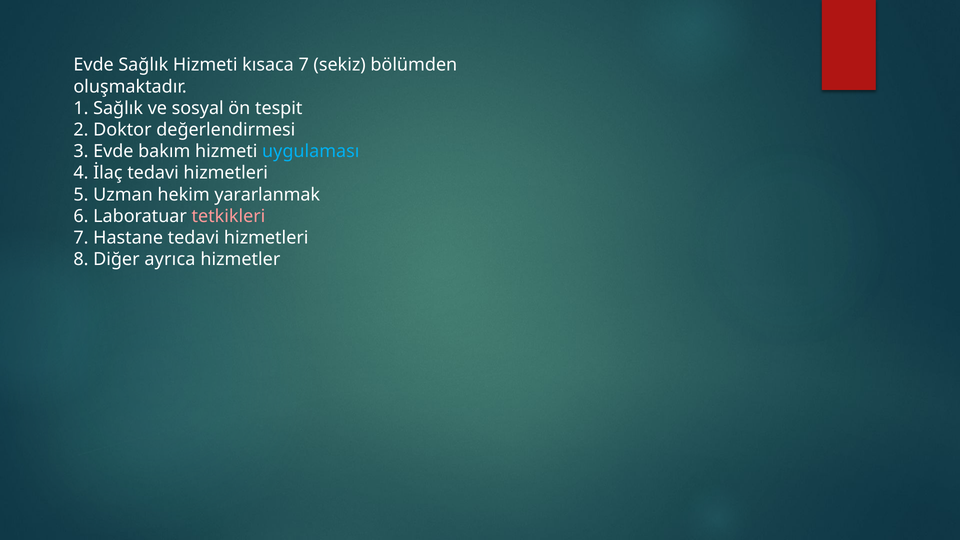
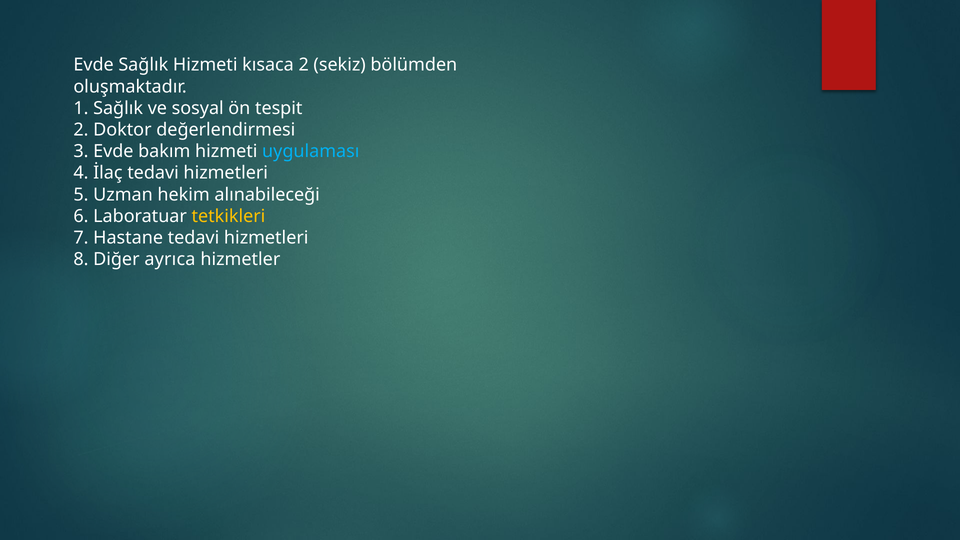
kısaca 7: 7 -> 2
yararlanmak: yararlanmak -> alınabileceği
tetkikleri colour: pink -> yellow
